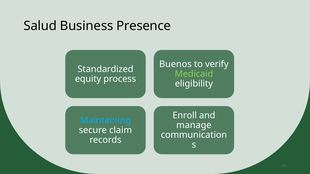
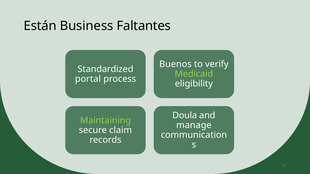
Salud: Salud -> Están
Presence: Presence -> Faltantes
equity: equity -> portal
Enroll: Enroll -> Doula
Maintaining colour: light blue -> light green
